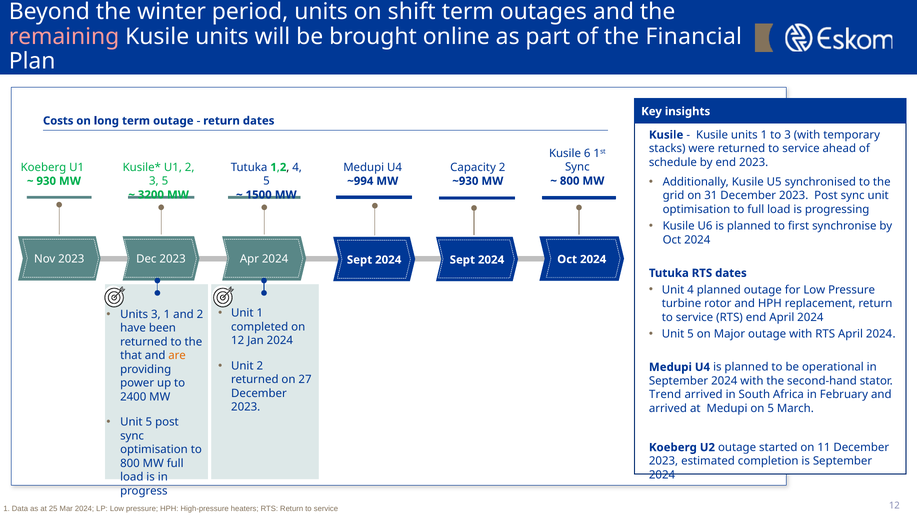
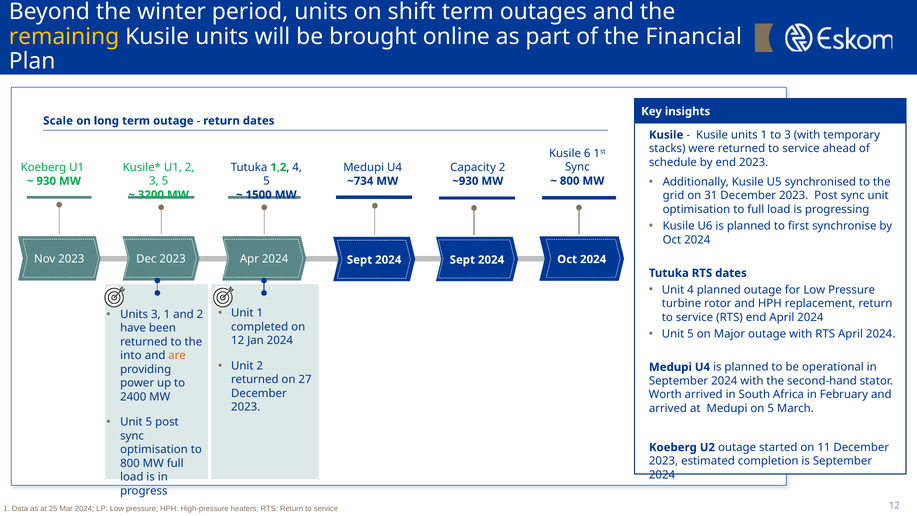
remaining colour: pink -> yellow
Costs: Costs -> Scale
~994: ~994 -> ~734
that: that -> into
Trend: Trend -> Worth
